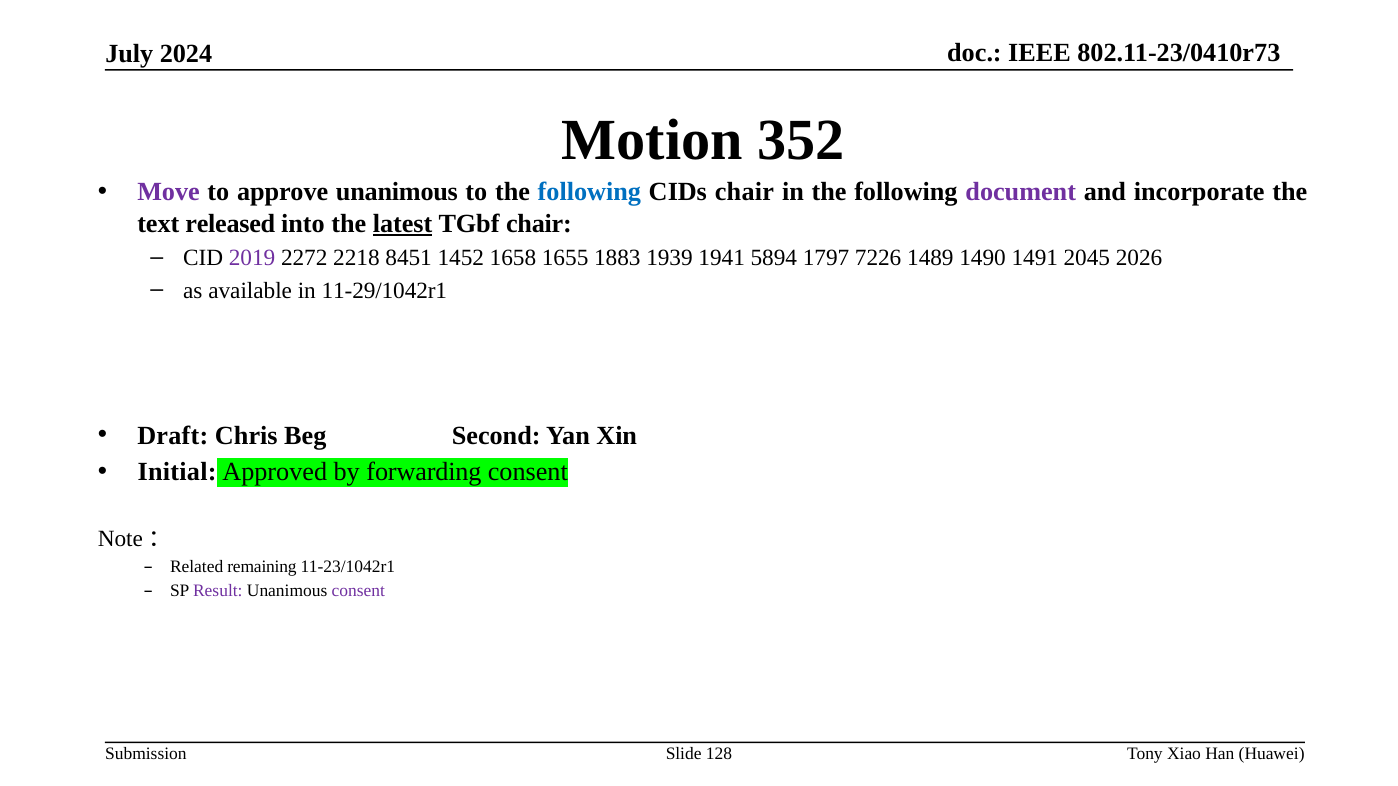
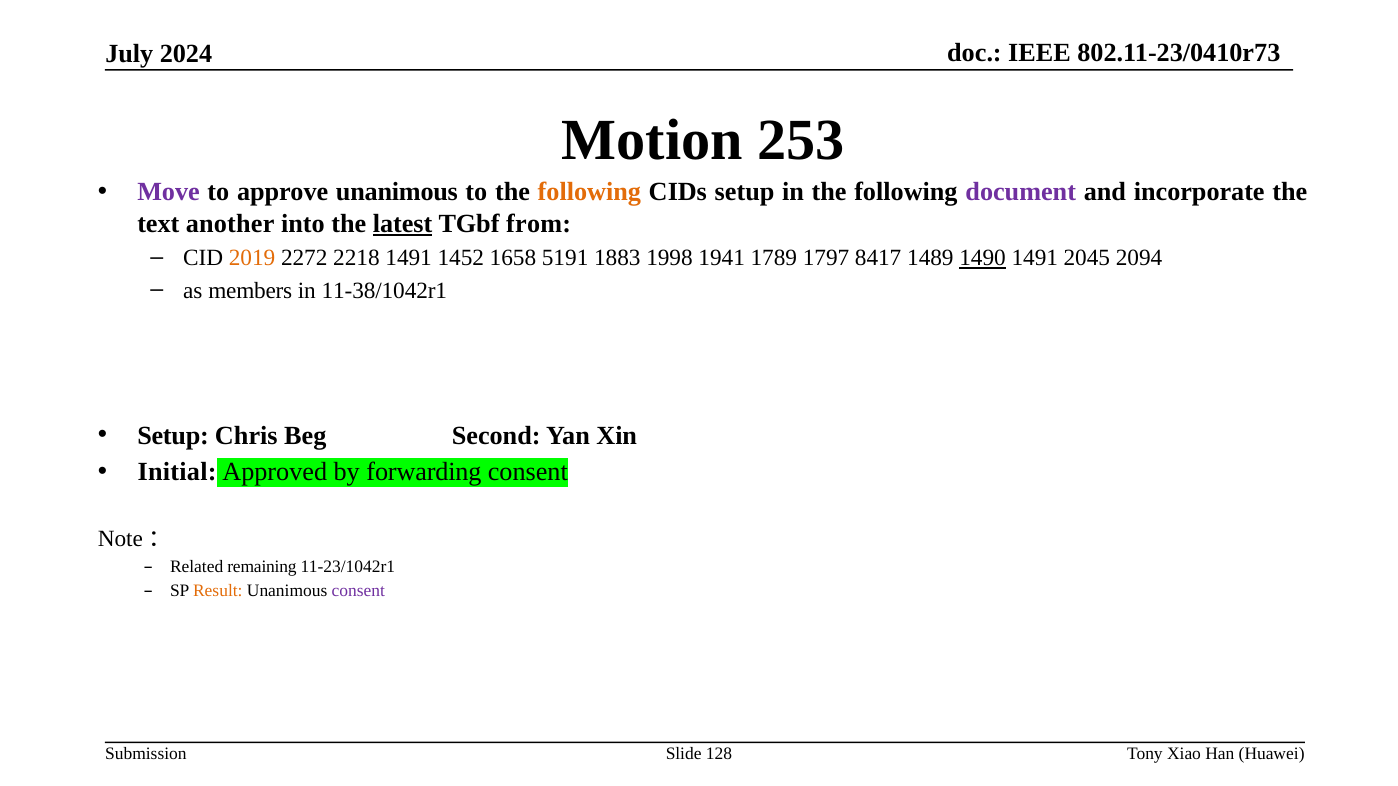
352: 352 -> 253
following at (589, 192) colour: blue -> orange
CIDs chair: chair -> setup
released: released -> another
TGbf chair: chair -> from
2019 colour: purple -> orange
2218 8451: 8451 -> 1491
1655: 1655 -> 5191
1939: 1939 -> 1998
5894: 5894 -> 1789
7226: 7226 -> 8417
1490 underline: none -> present
2026: 2026 -> 2094
available: available -> members
11-29/1042r1: 11-29/1042r1 -> 11-38/1042r1
Draft at (173, 436): Draft -> Setup
Result colour: purple -> orange
